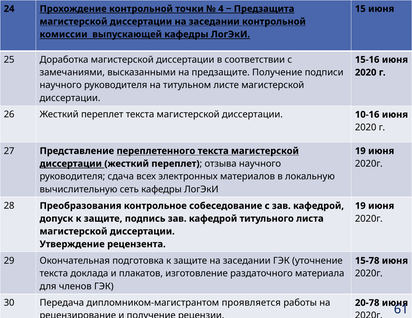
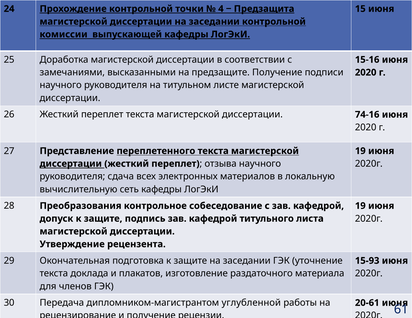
10-16: 10-16 -> 74-16
15-78: 15-78 -> 15-93
проявляется: проявляется -> углубленной
20-78: 20-78 -> 20-61
